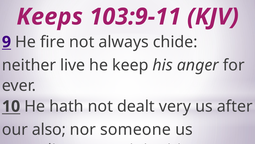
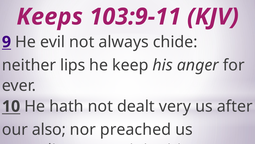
fire: fire -> evil
live: live -> lips
someone: someone -> preached
